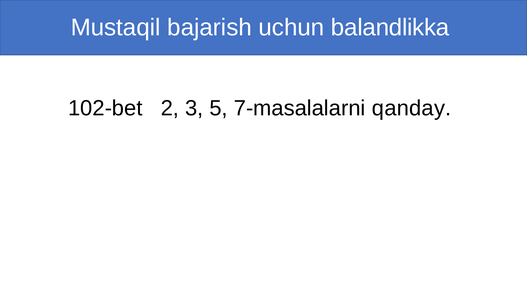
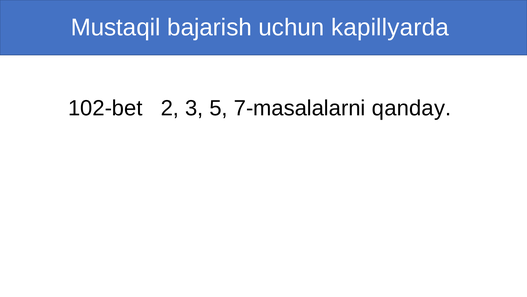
balandlikka: balandlikka -> kapillyarda
